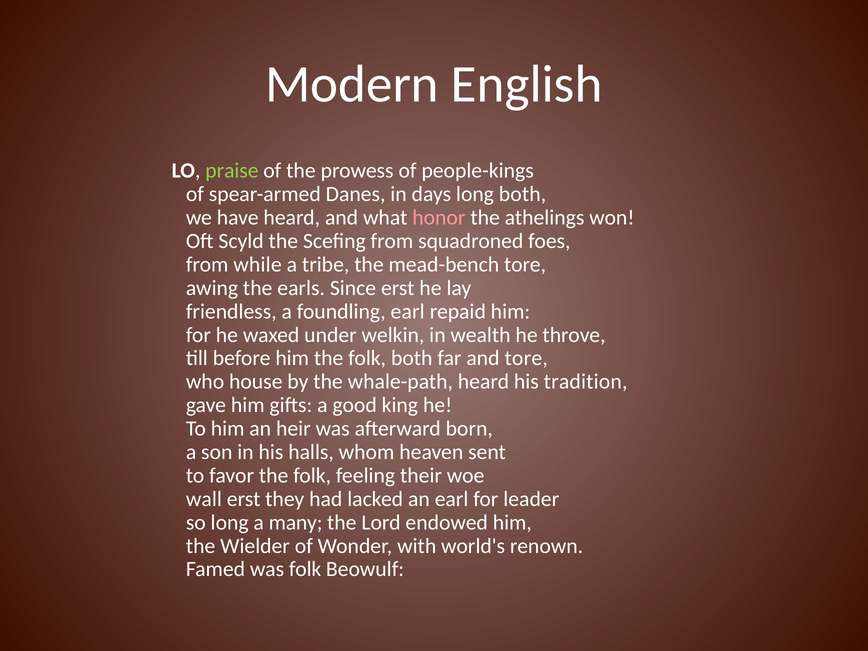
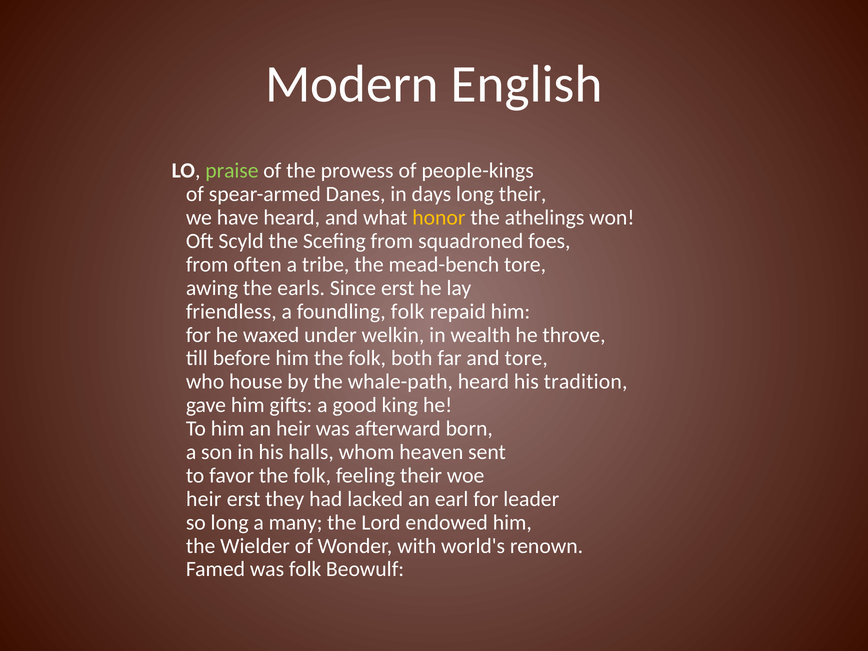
long both: both -> their
honor colour: pink -> yellow
while: while -> often
foundling earl: earl -> folk
wall at (204, 499): wall -> heir
